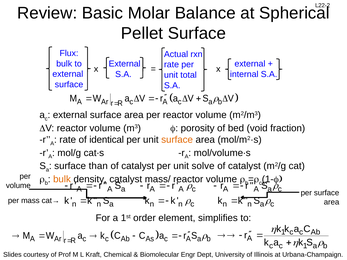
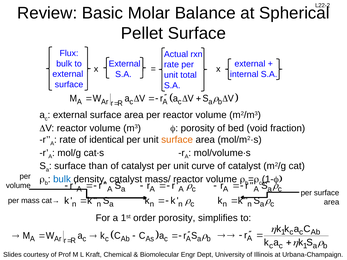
solve: solve -> curve
bulk at (62, 179) colour: orange -> blue
order element: element -> porosity
